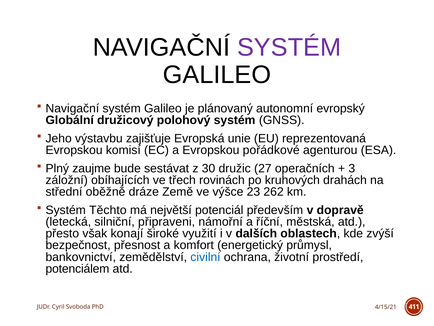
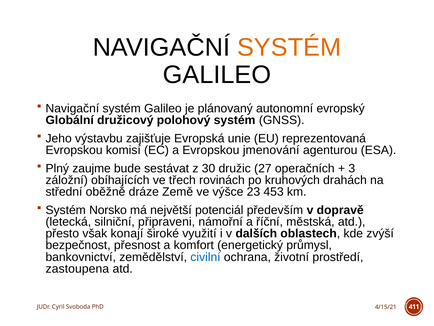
SYSTÉM at (289, 47) colour: purple -> orange
pořádkové: pořádkové -> jmenování
262: 262 -> 453
Těchto: Těchto -> Norsko
potenciálem: potenciálem -> zastoupena
